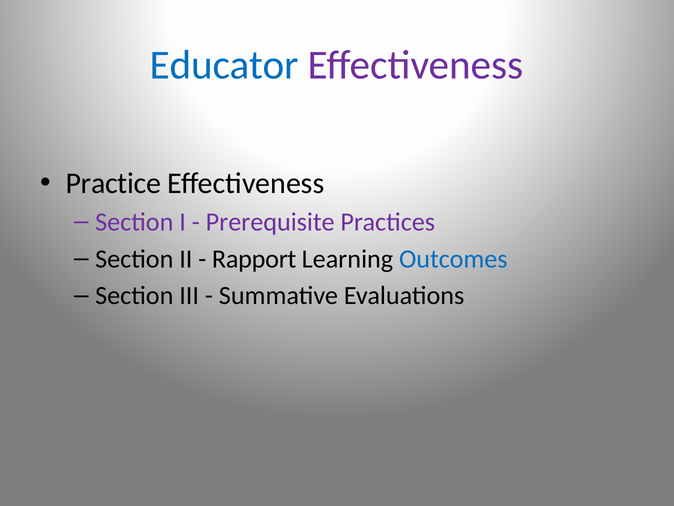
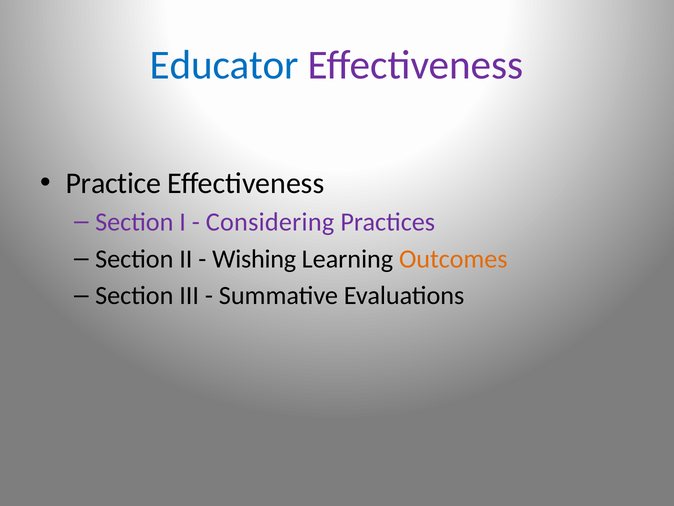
Prerequisite: Prerequisite -> Considering
Rapport: Rapport -> Wishing
Outcomes colour: blue -> orange
